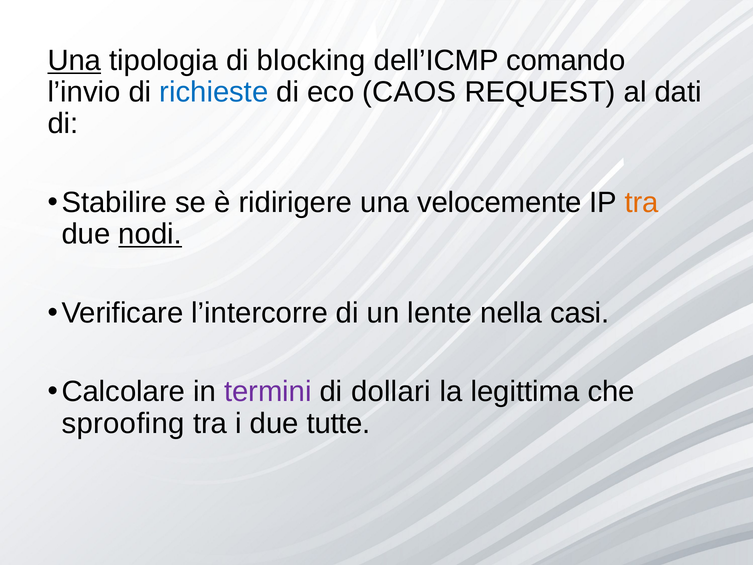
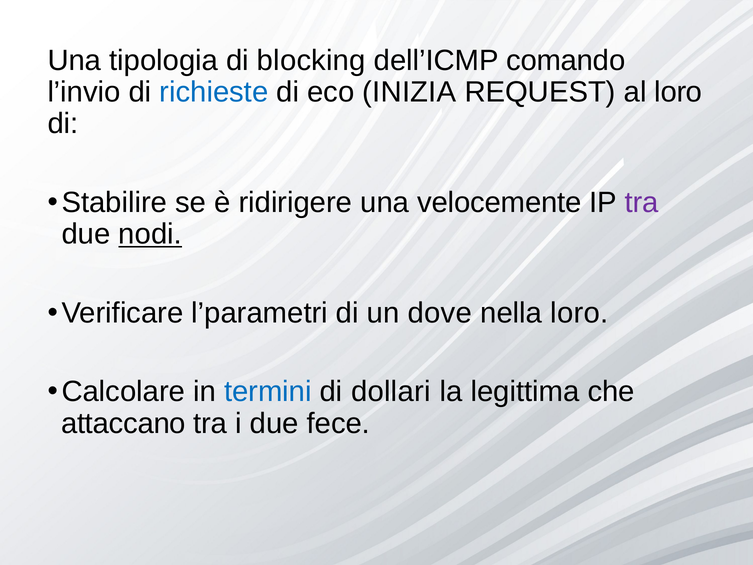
Una at (74, 61) underline: present -> none
CAOS: CAOS -> INIZIA
al dati: dati -> loro
tra at (642, 202) colour: orange -> purple
l’intercorre: l’intercorre -> l’parametri
lente: lente -> dove
nella casi: casi -> loro
termini colour: purple -> blue
sproofing: sproofing -> attaccano
tutte: tutte -> fece
